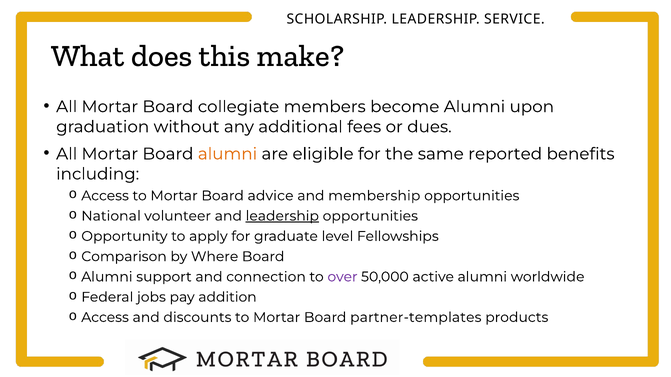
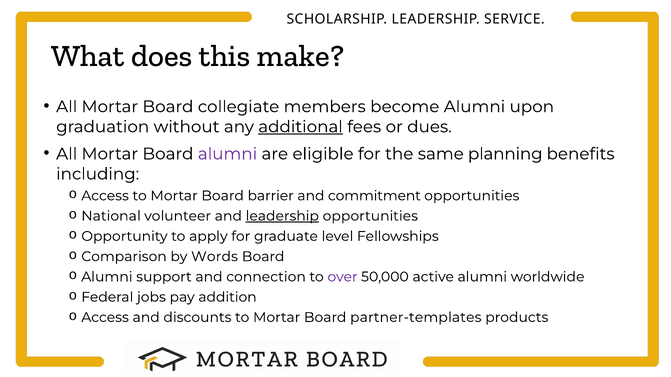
additional underline: none -> present
alumni at (227, 154) colour: orange -> purple
reported: reported -> planning
advice: advice -> barrier
membership: membership -> commitment
Where: Where -> Words
